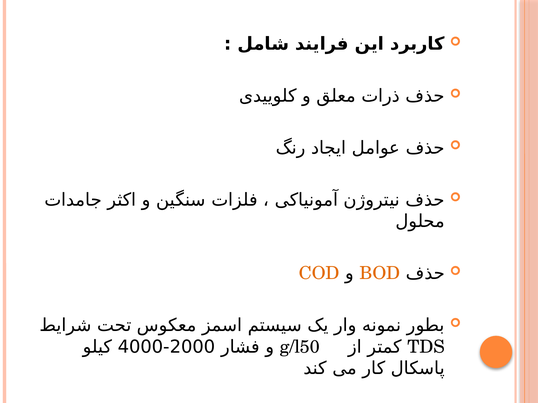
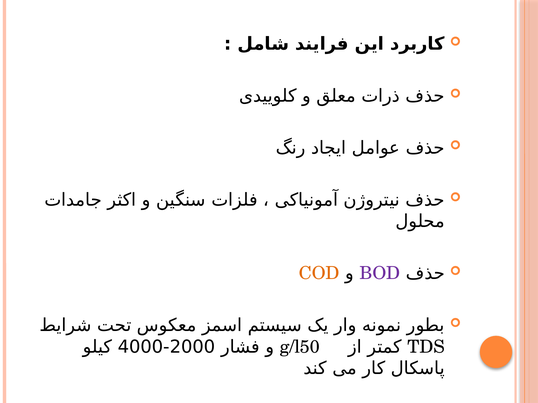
BOD colour: orange -> purple
